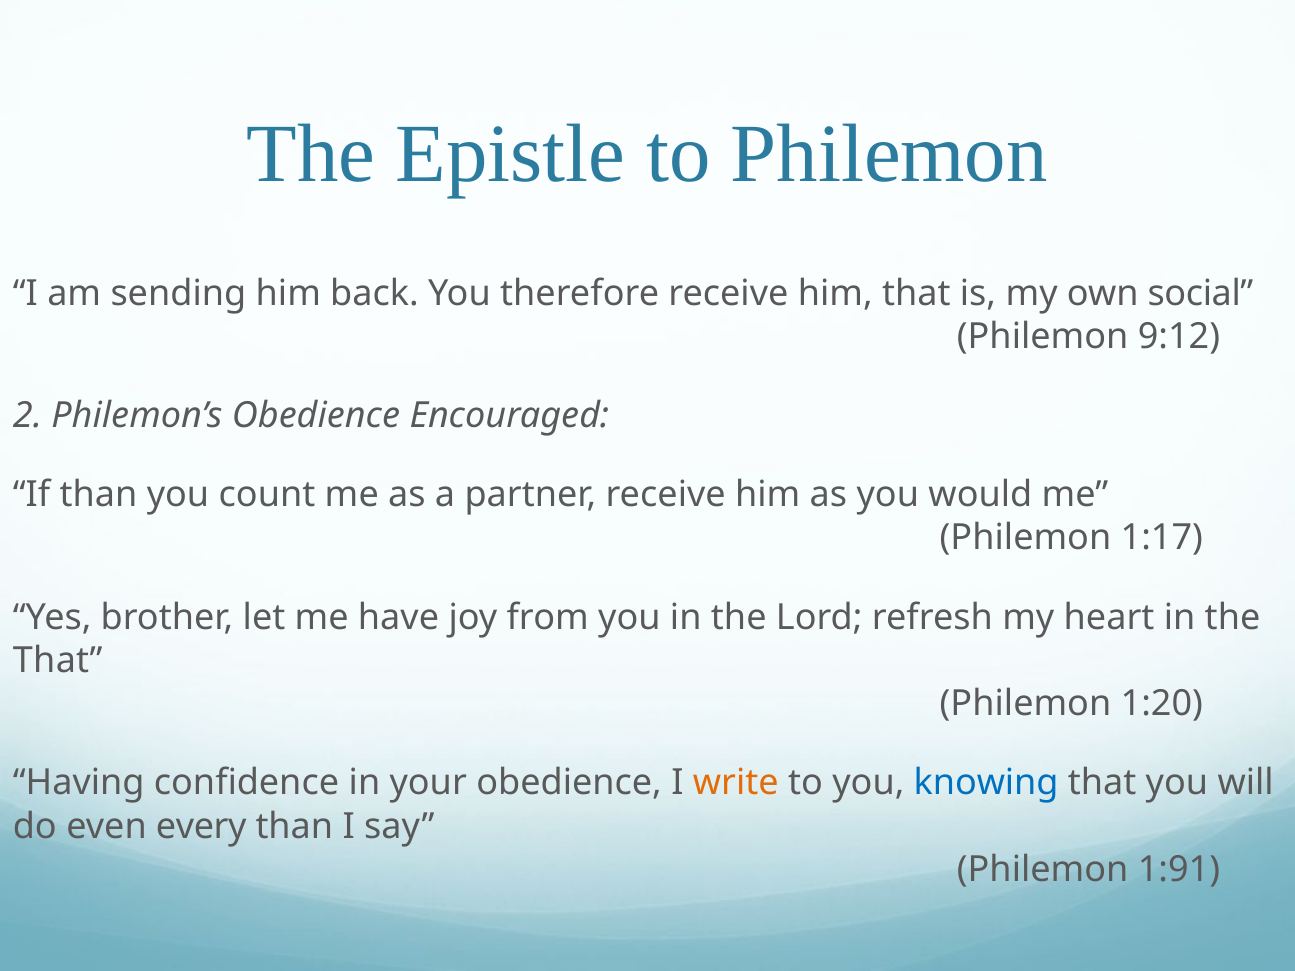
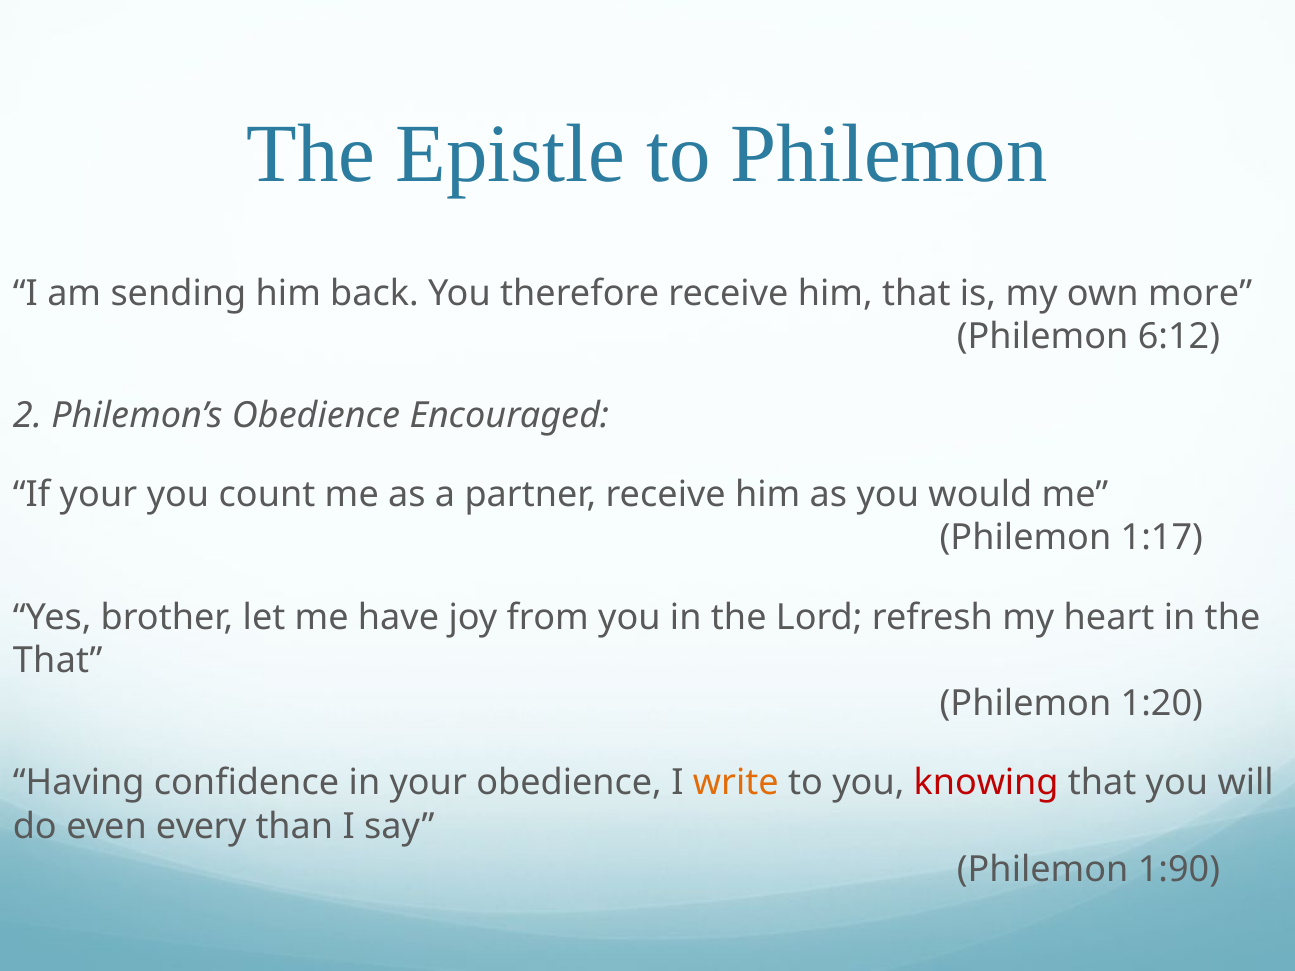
social: social -> more
9:12: 9:12 -> 6:12
If than: than -> your
knowing colour: blue -> red
1:91: 1:91 -> 1:90
